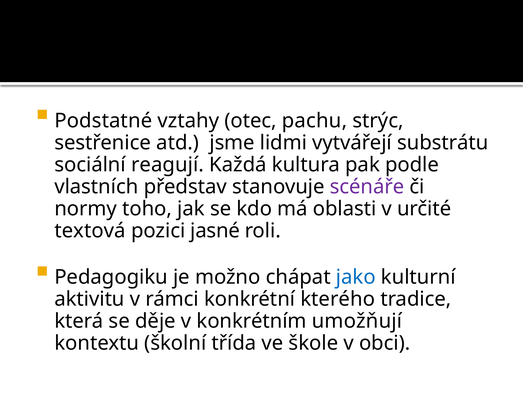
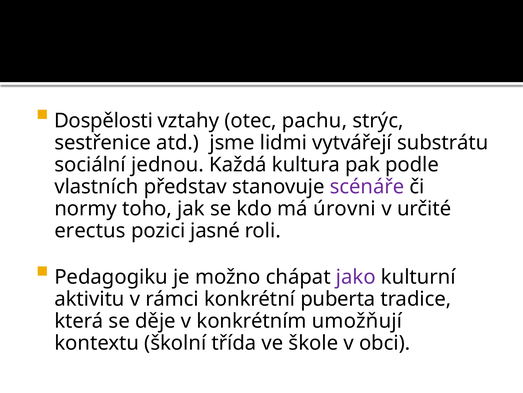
Podstatné: Podstatné -> Dospělosti
reagují: reagují -> jednou
oblasti: oblasti -> úrovni
textová: textová -> erectus
jako colour: blue -> purple
kterého: kterého -> puberta
